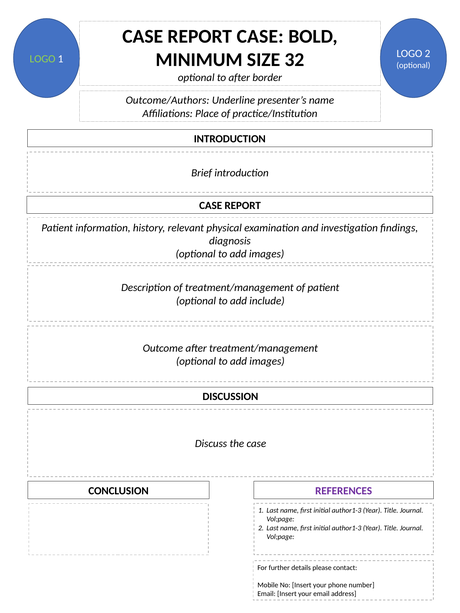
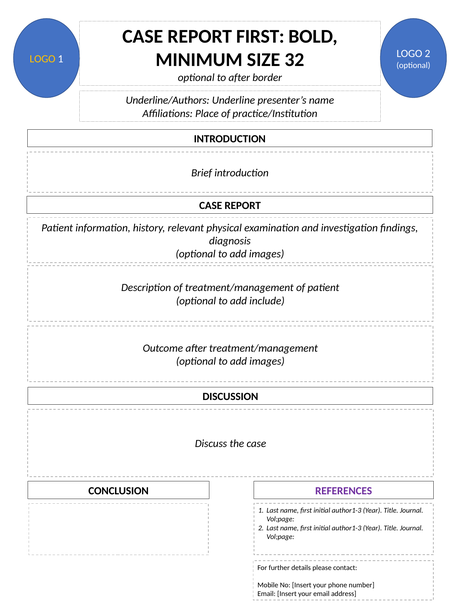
REPORT CASE: CASE -> FIRST
LOGO at (43, 59) colour: light green -> yellow
Outcome/Authors: Outcome/Authors -> Underline/Authors
